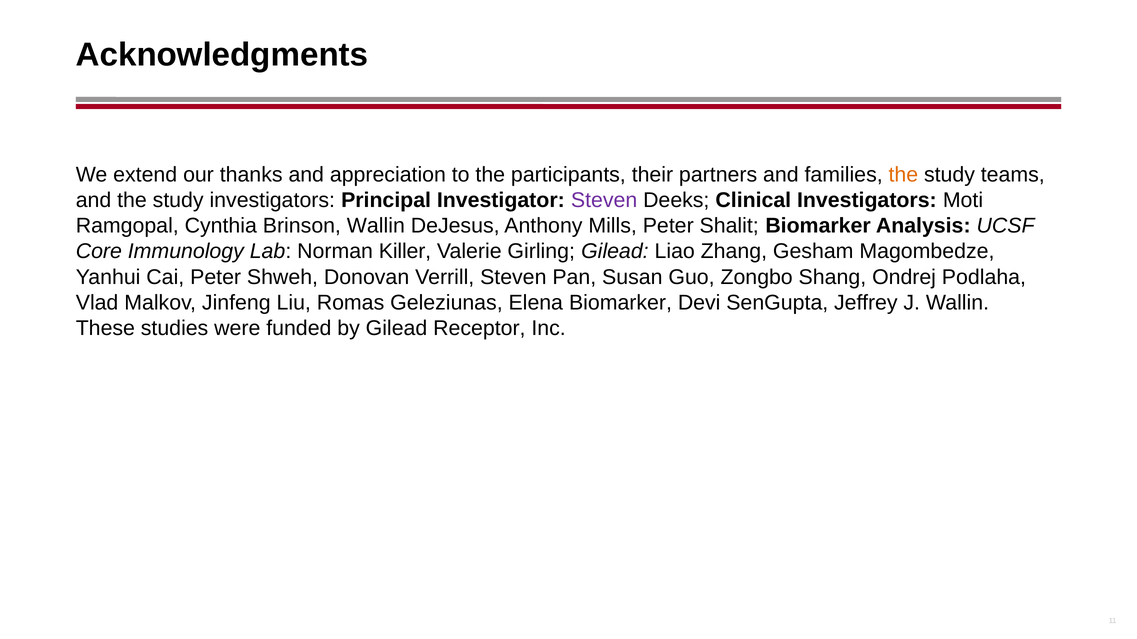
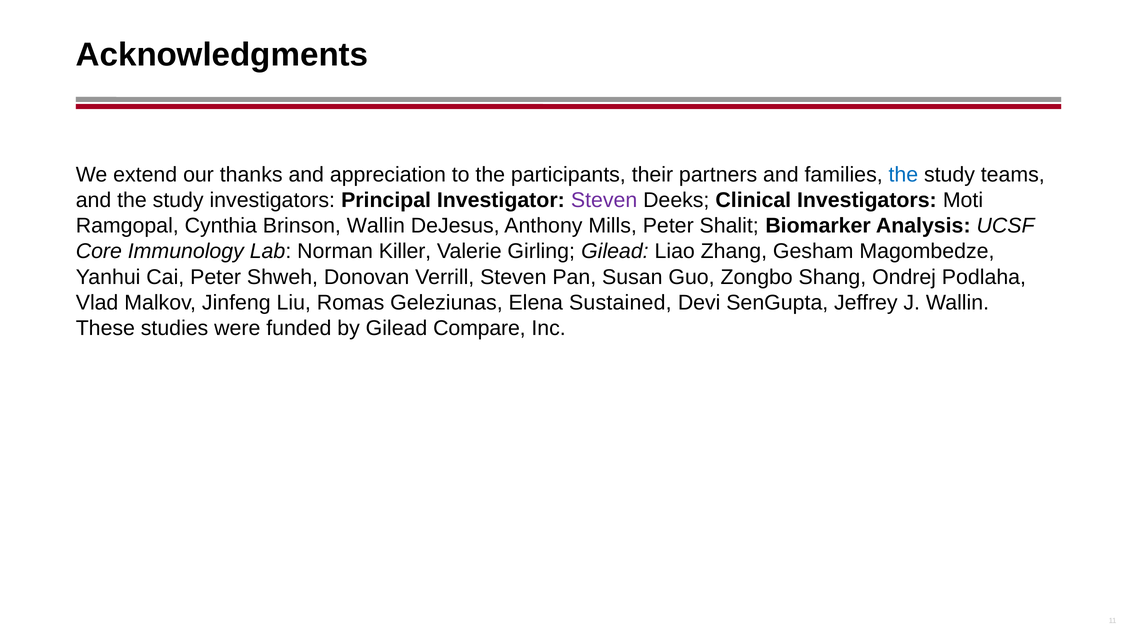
the at (903, 175) colour: orange -> blue
Elena Biomarker: Biomarker -> Sustained
Receptor: Receptor -> Compare
